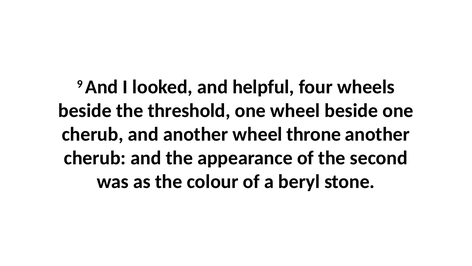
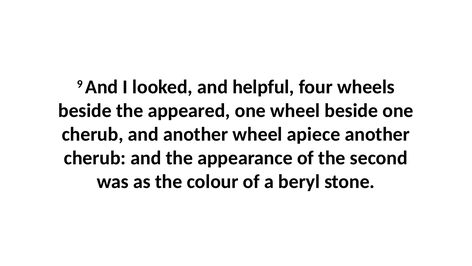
threshold: threshold -> appeared
throne: throne -> apiece
